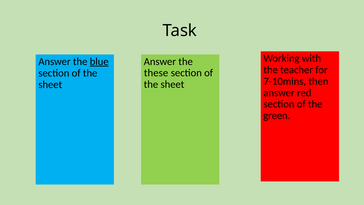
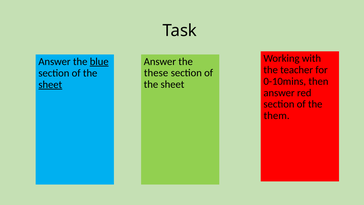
7-10mins: 7-10mins -> 0-10mins
sheet at (50, 84) underline: none -> present
green: green -> them
